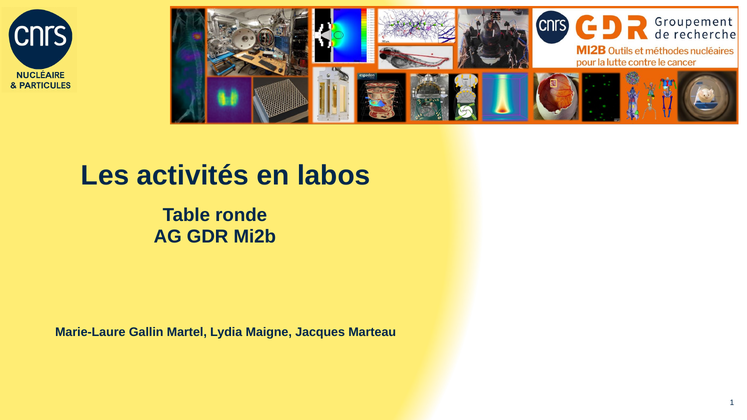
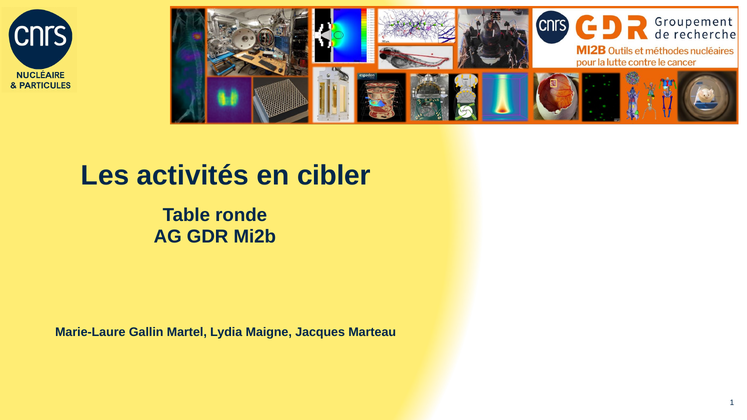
labos: labos -> cibler
